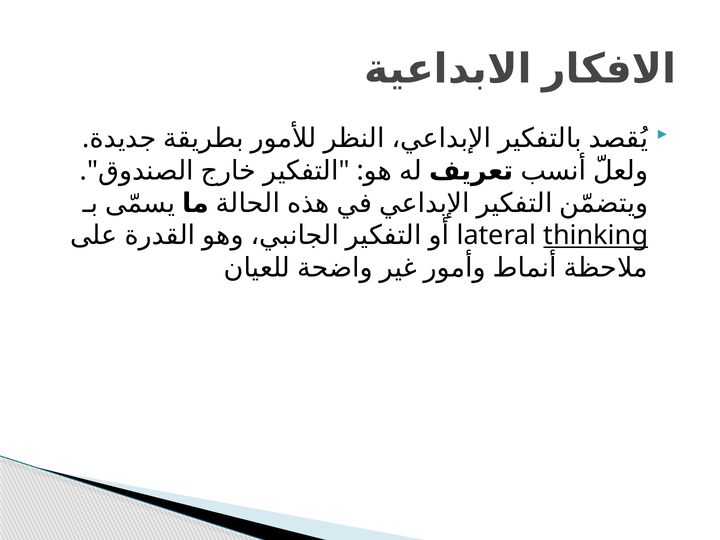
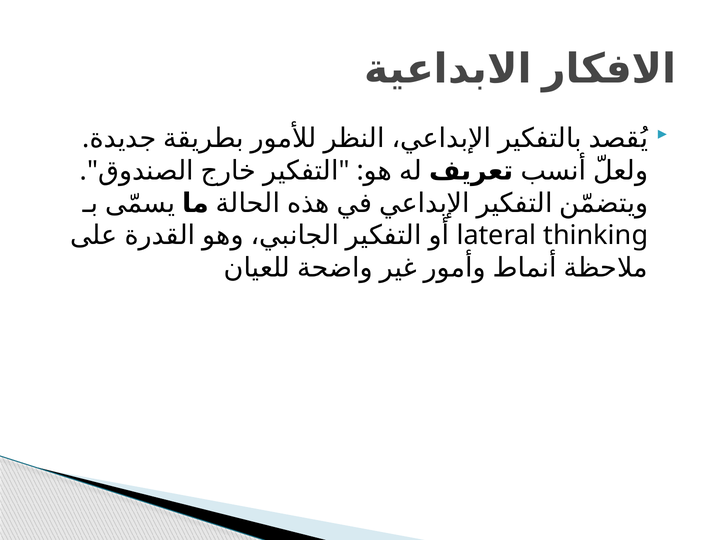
thinking underline: present -> none
